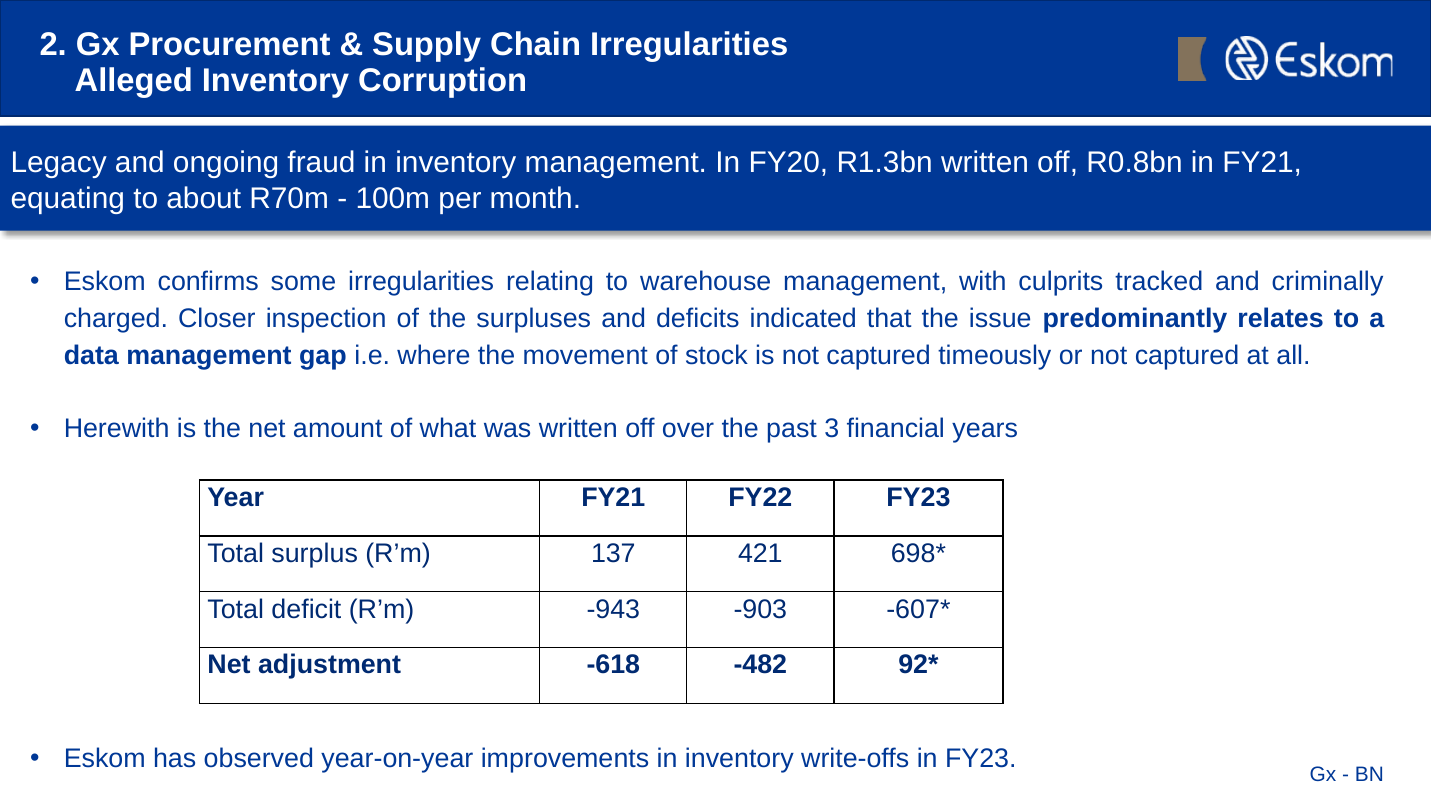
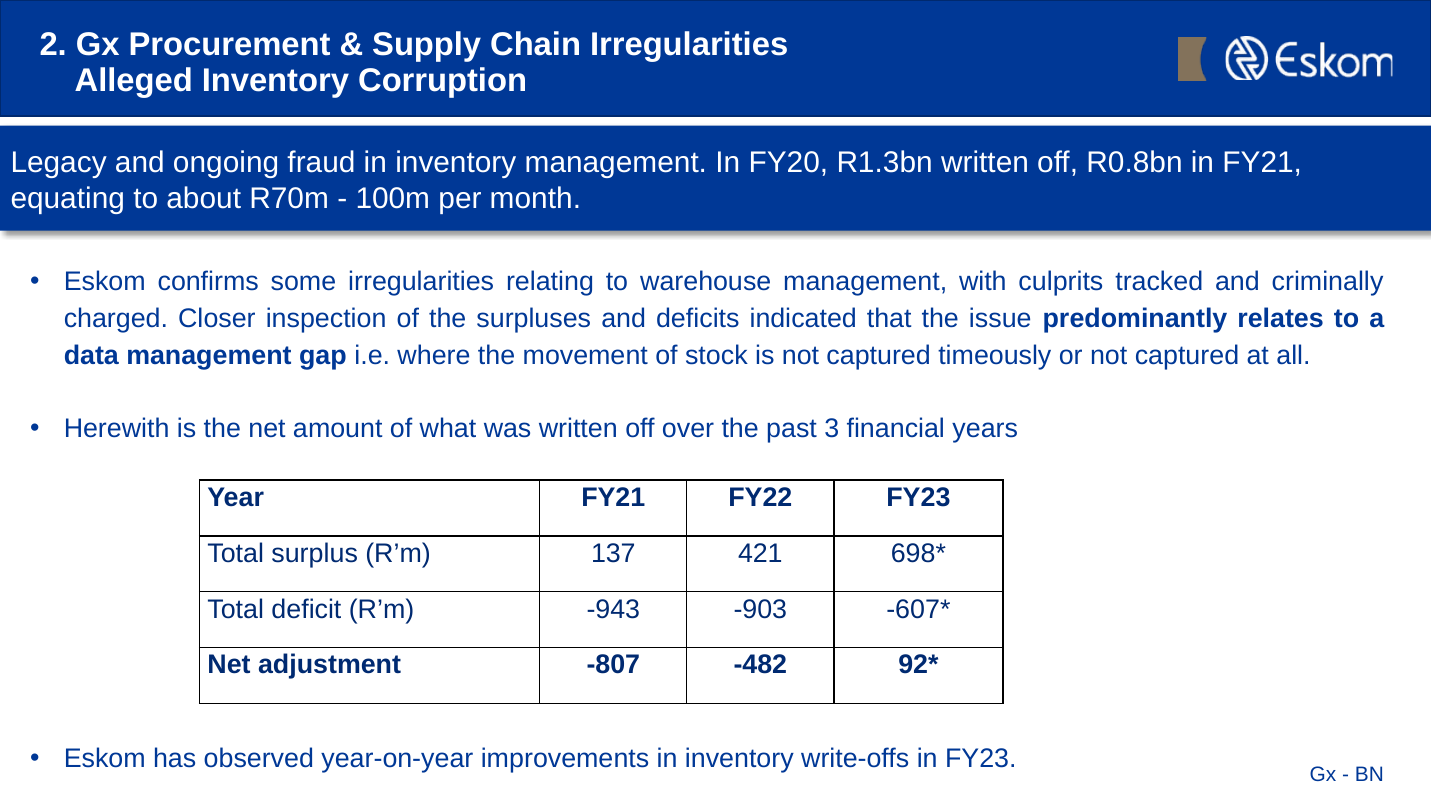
-618: -618 -> -807
